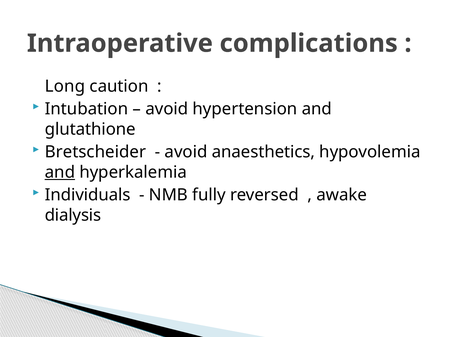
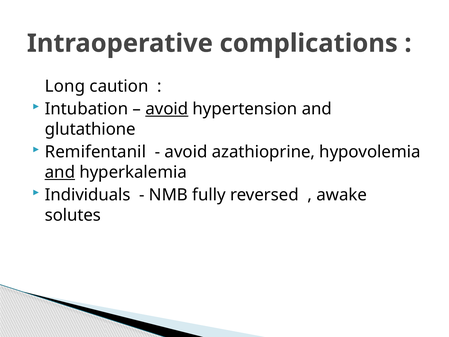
avoid at (167, 109) underline: none -> present
Bretscheider: Bretscheider -> Remifentanil
anaesthetics: anaesthetics -> azathioprine
dialysis: dialysis -> solutes
